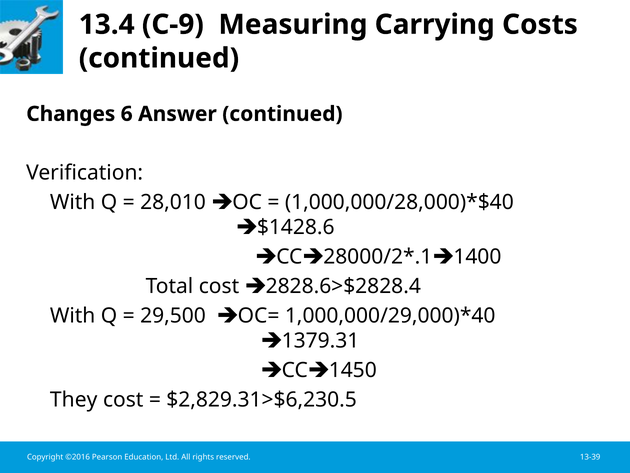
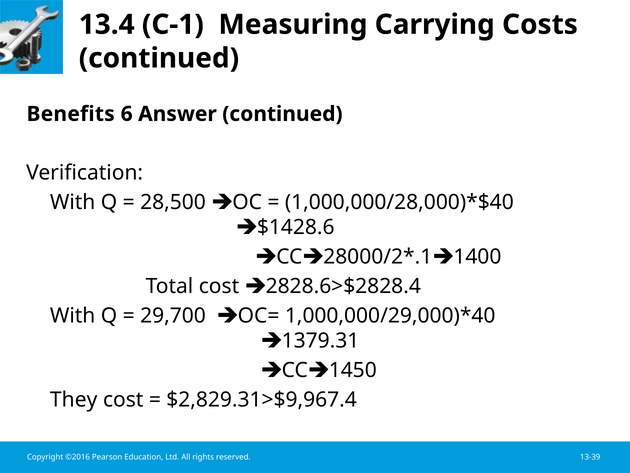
C-9: C-9 -> C-1
Changes: Changes -> Benefits
28,010: 28,010 -> 28,500
29,500: 29,500 -> 29,700
$2,829.31>$6,230.5: $2,829.31>$6,230.5 -> $2,829.31>$9,967.4
